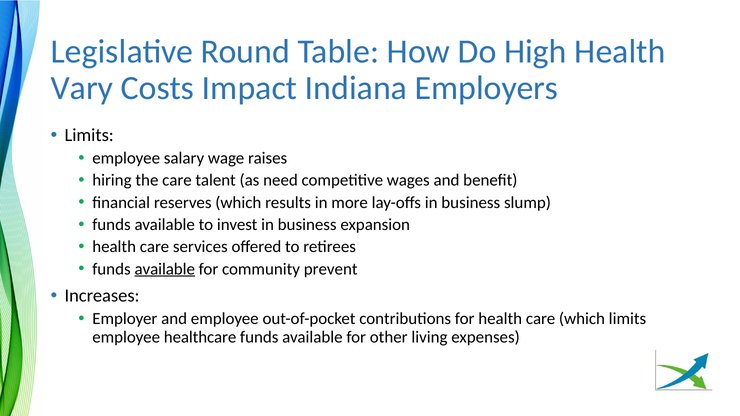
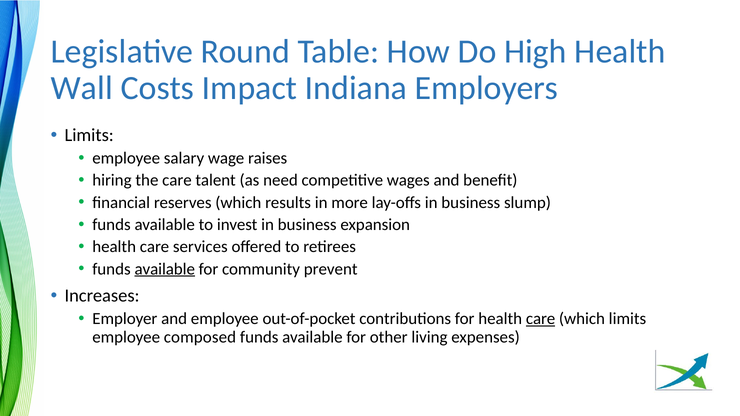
Vary: Vary -> Wall
care at (541, 319) underline: none -> present
healthcare: healthcare -> composed
